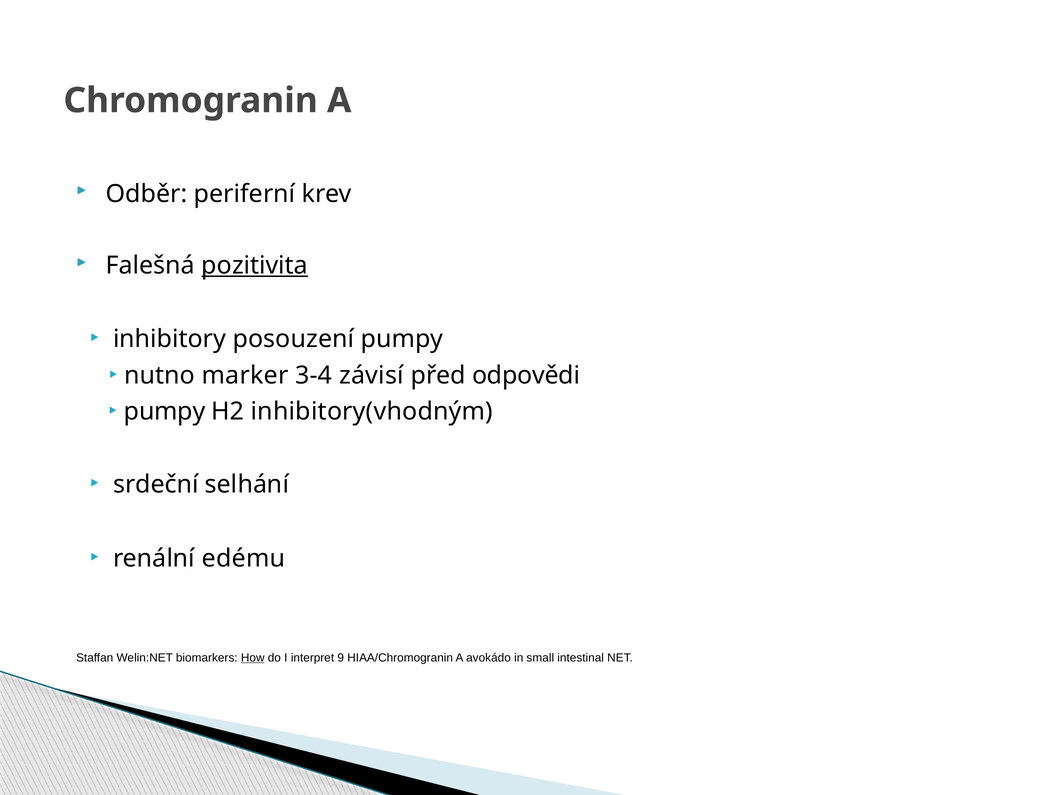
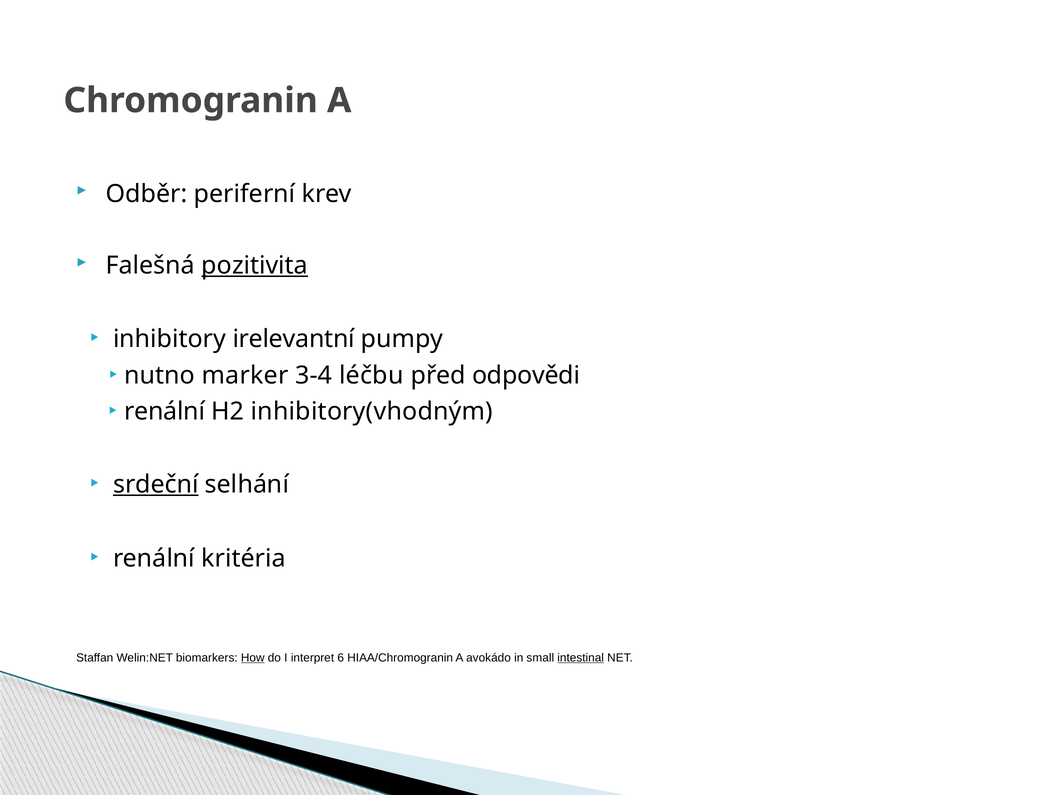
posouzení: posouzení -> irelevantní
závisí: závisí -> léčbu
pumpy at (165, 411): pumpy -> renální
srdeční underline: none -> present
edému: edému -> kritéria
9: 9 -> 6
intestinal underline: none -> present
